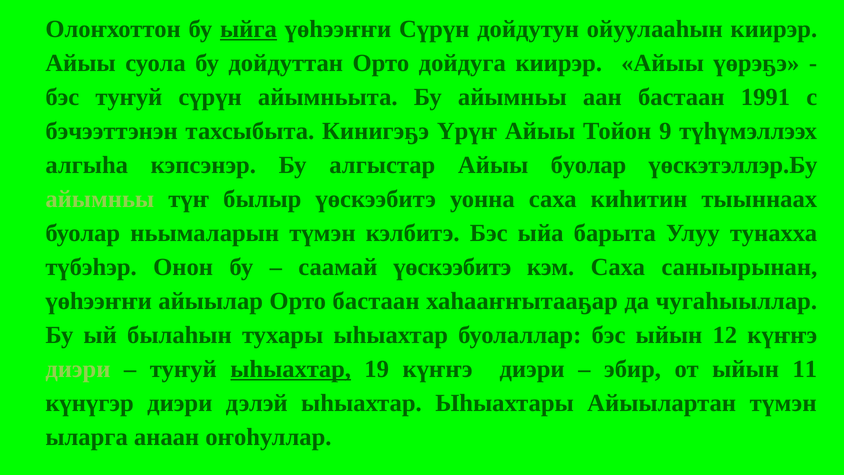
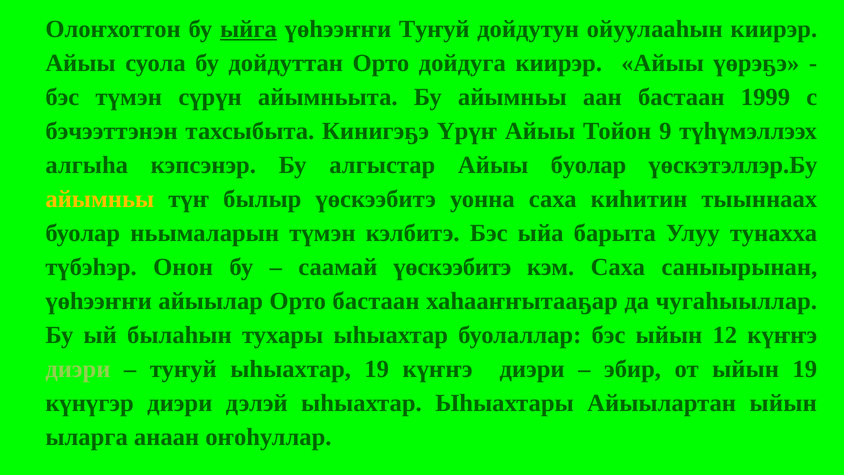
үөһээҥҥи Сүрүн: Сүрүн -> Туҥуй
бэс туҥуй: туҥуй -> түмэн
1991: 1991 -> 1999
айымньы at (100, 199) colour: light green -> yellow
ыһыахтар at (291, 369) underline: present -> none
ыйын 11: 11 -> 19
Айыылартан түмэн: түмэн -> ыйын
